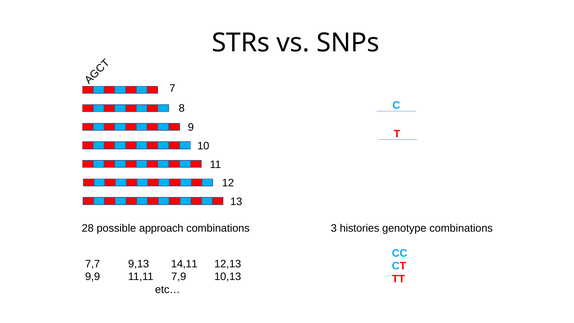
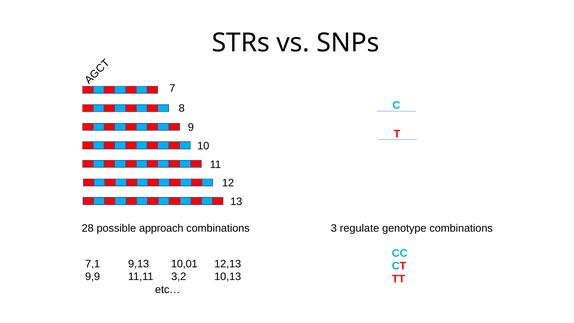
histories: histories -> regulate
7,7: 7,7 -> 7,1
14,11: 14,11 -> 10,01
7,9: 7,9 -> 3,2
